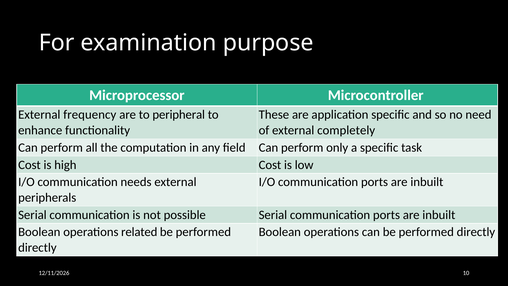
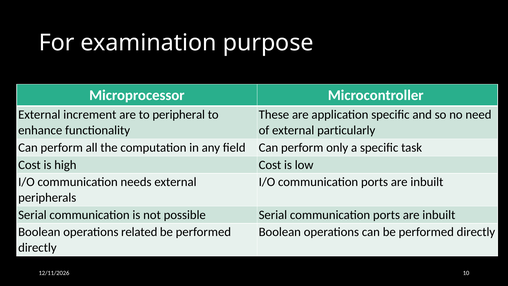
frequency: frequency -> increment
completely: completely -> particularly
